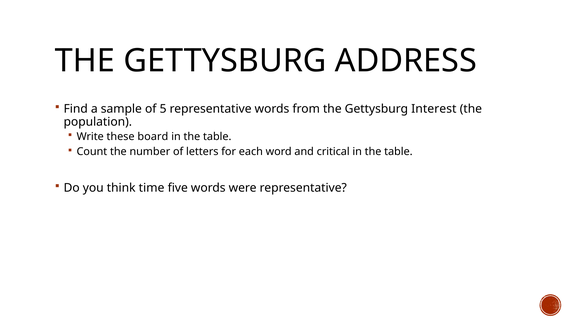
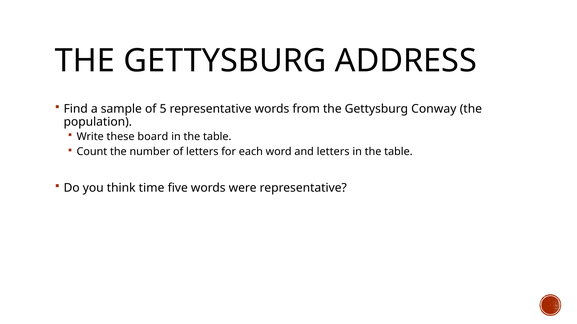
Interest: Interest -> Conway
and critical: critical -> letters
